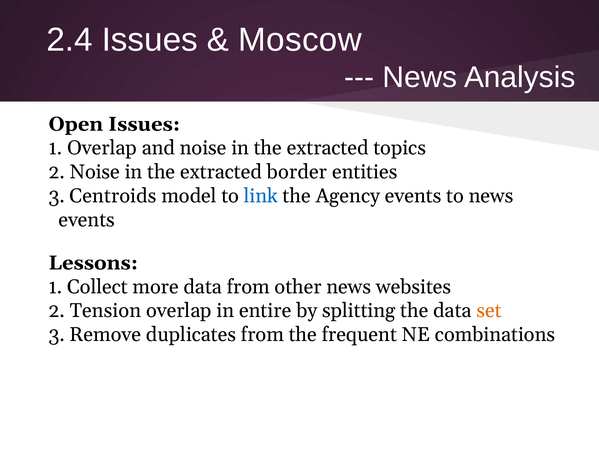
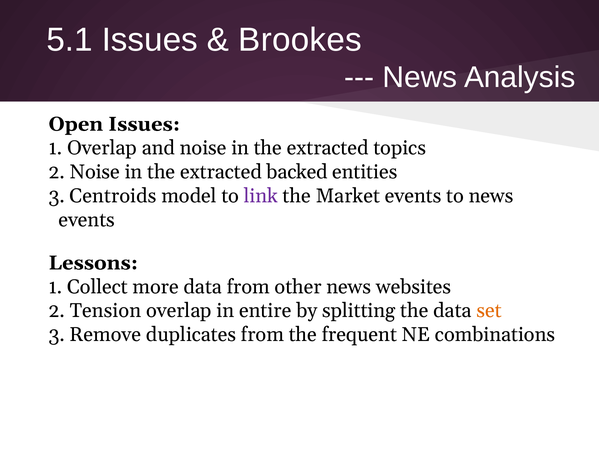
2.4: 2.4 -> 5.1
Moscow: Moscow -> Brookes
border: border -> backed
link colour: blue -> purple
Agency: Agency -> Market
